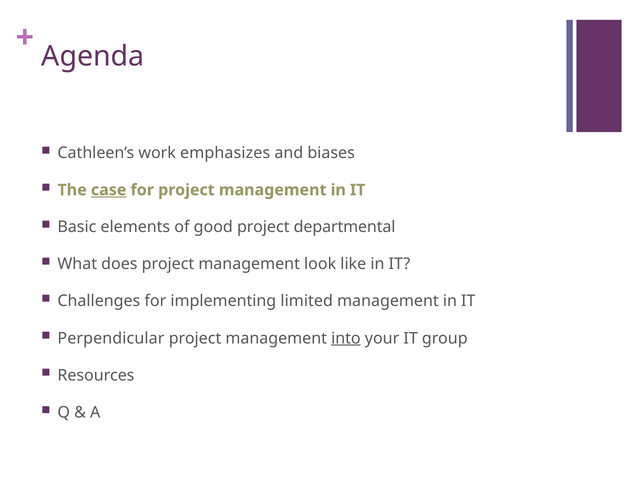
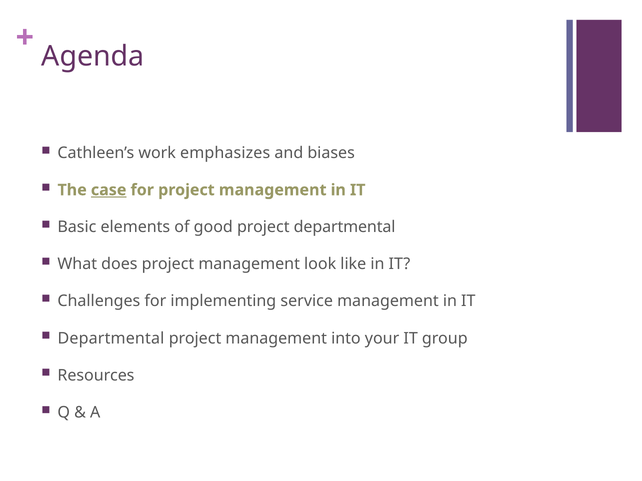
limited: limited -> service
Perpendicular at (111, 339): Perpendicular -> Departmental
into underline: present -> none
